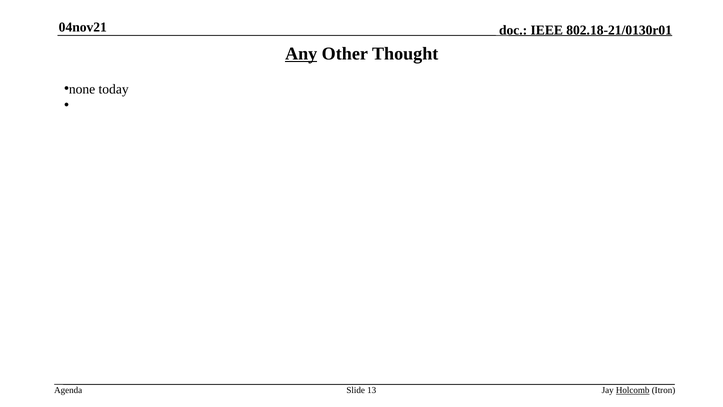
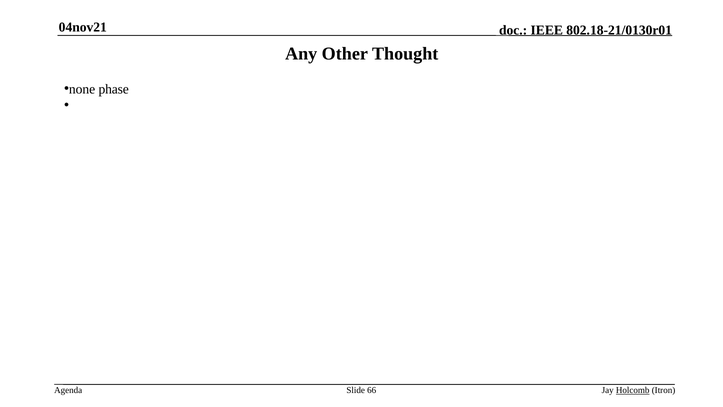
Any underline: present -> none
today: today -> phase
13: 13 -> 66
